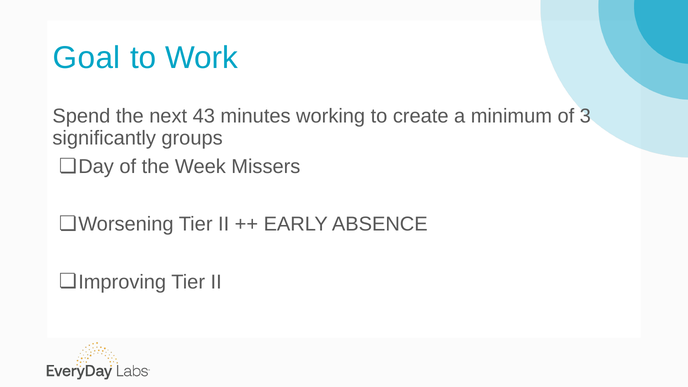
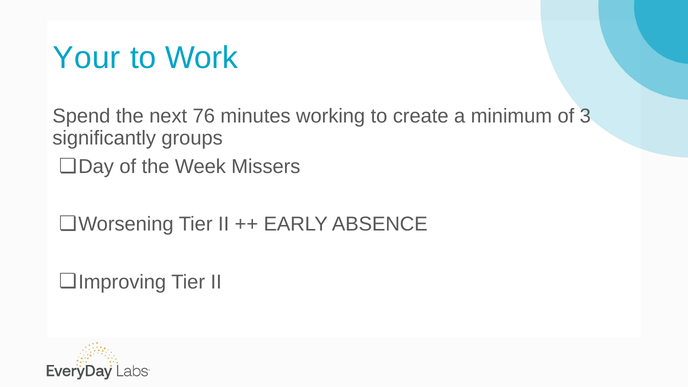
Goal: Goal -> Your
43: 43 -> 76
